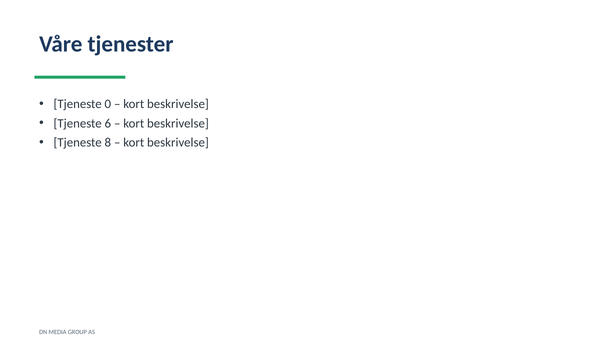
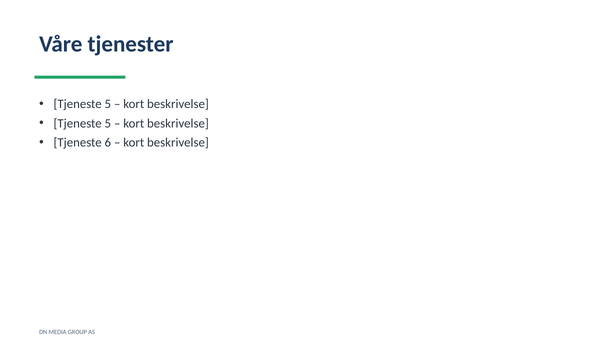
0 at (108, 104): 0 -> 5
6 at (108, 123): 6 -> 5
8: 8 -> 6
